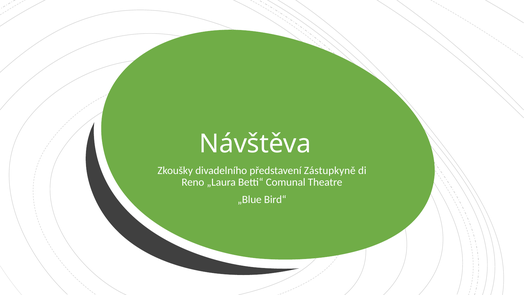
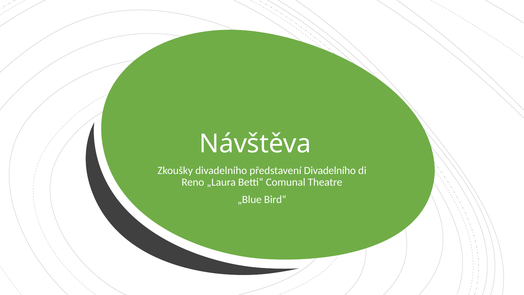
představení Zástupkyně: Zástupkyně -> Divadelního
